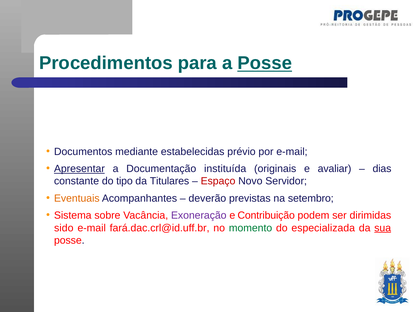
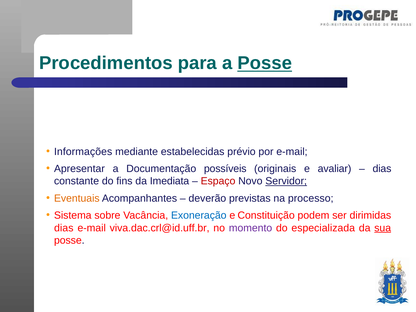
Documentos: Documentos -> Informações
Apresentar underline: present -> none
instituída: instituída -> possíveis
tipo: tipo -> fins
Titulares: Titulares -> Imediata
Servidor underline: none -> present
setembro: setembro -> processo
Exoneração colour: purple -> blue
Contribuição: Contribuição -> Constituição
sido at (64, 228): sido -> dias
fará.dac.crl@id.uff.br: fará.dac.crl@id.uff.br -> viva.dac.crl@id.uff.br
momento colour: green -> purple
